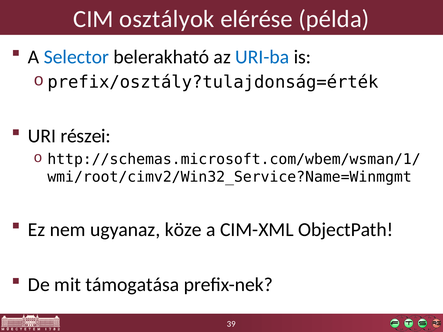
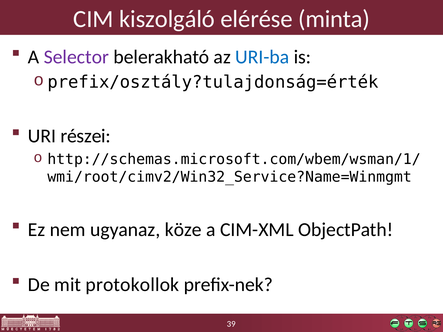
osztályok: osztályok -> kiszolgáló
példa: példa -> minta
Selector colour: blue -> purple
támogatása: támogatása -> protokollok
